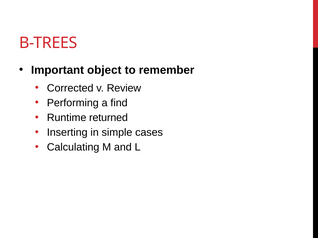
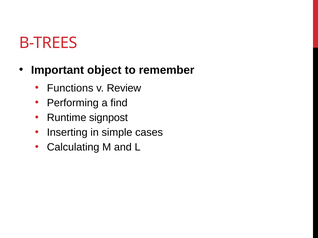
Corrected: Corrected -> Functions
returned: returned -> signpost
